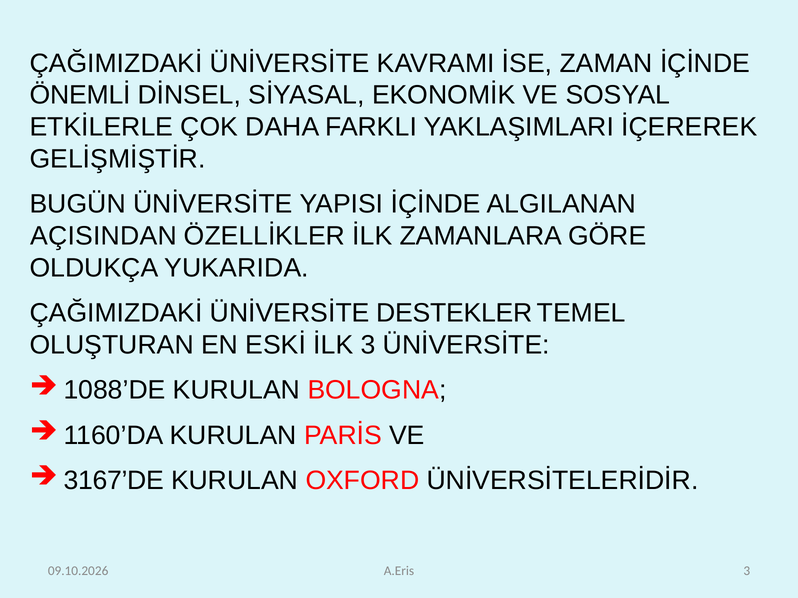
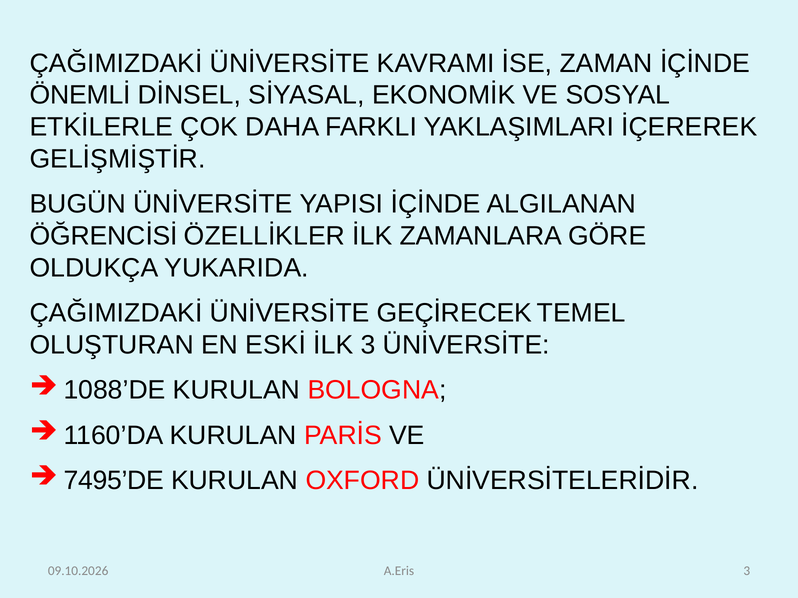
AÇISINDAN: AÇISINDAN -> ÖĞRENCİSİ
DESTEKLER: DESTEKLER -> GEÇİRECEK
3167’DE: 3167’DE -> 7495’DE
